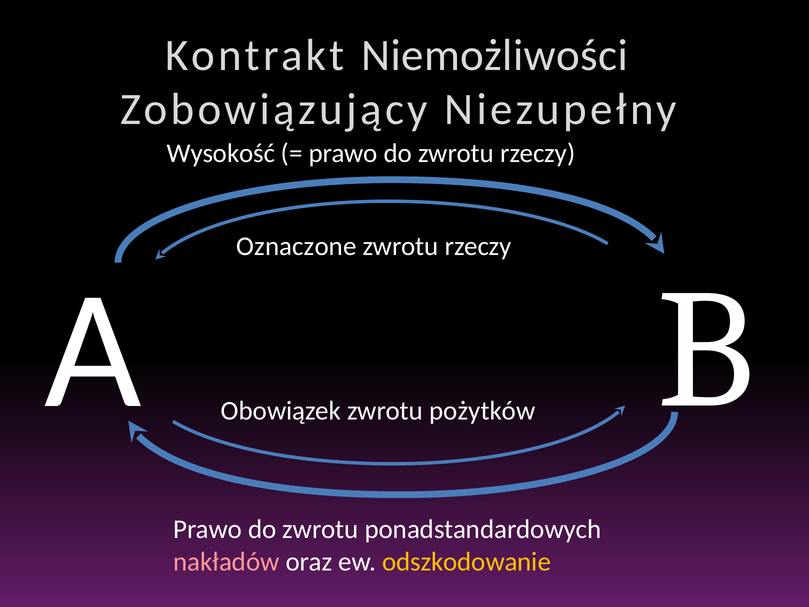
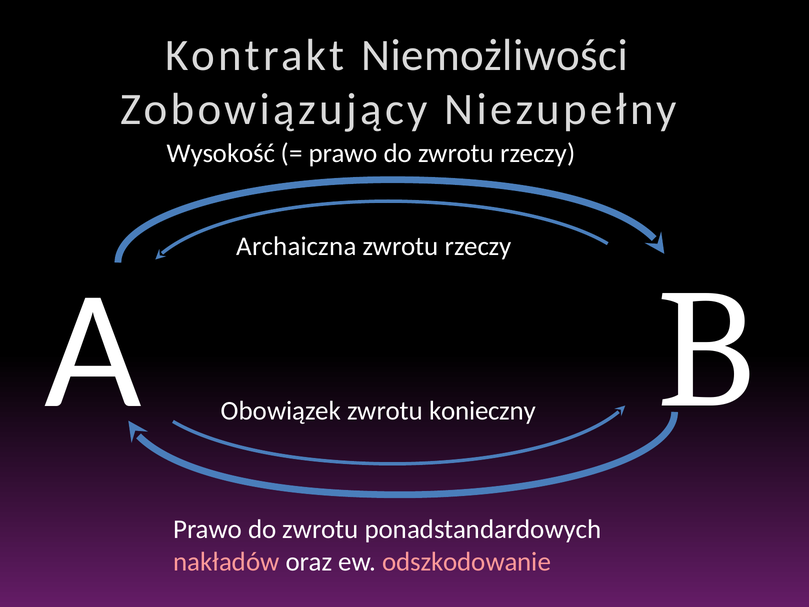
Oznaczone: Oznaczone -> Archaiczna
pożytków: pożytków -> konieczny
odszkodowanie colour: yellow -> pink
